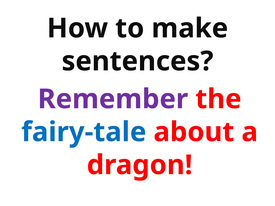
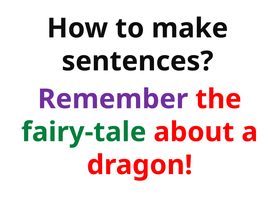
fairy-tale colour: blue -> green
